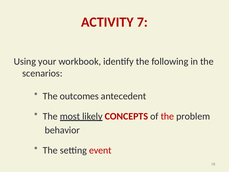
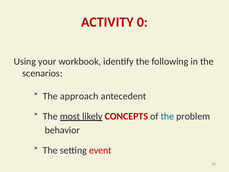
7: 7 -> 0
outcomes: outcomes -> approach
the at (167, 116) colour: red -> blue
